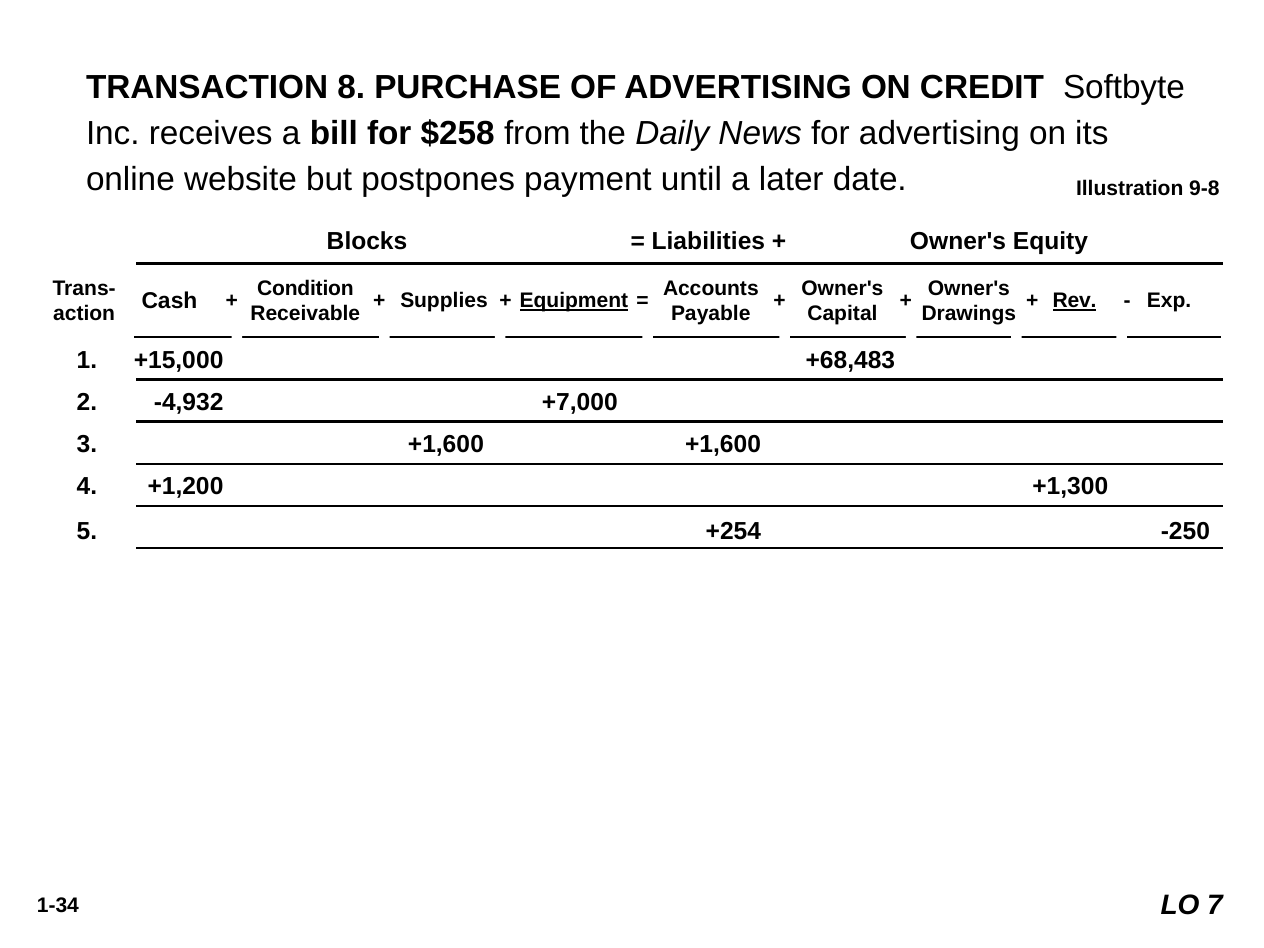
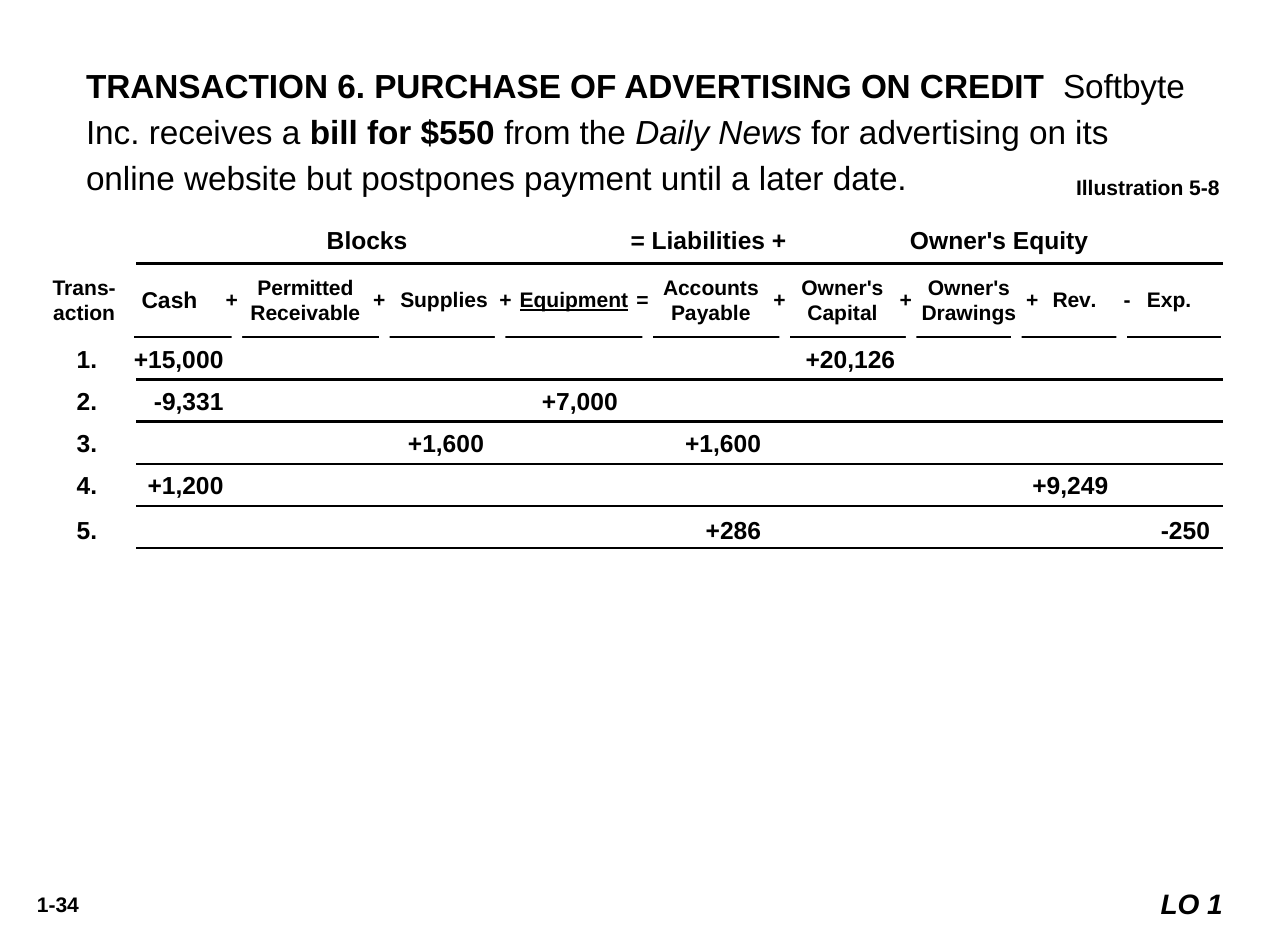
TRANSACTION 8: 8 -> 6
$258: $258 -> $550
9-8: 9-8 -> 5-8
Condition: Condition -> Permitted
Rev underline: present -> none
+68,483: +68,483 -> +20,126
-4,932: -4,932 -> -9,331
+1,300: +1,300 -> +9,249
+254: +254 -> +286
LO 7: 7 -> 1
